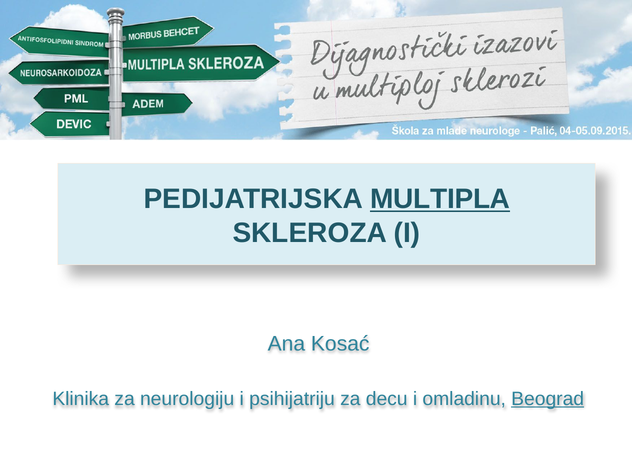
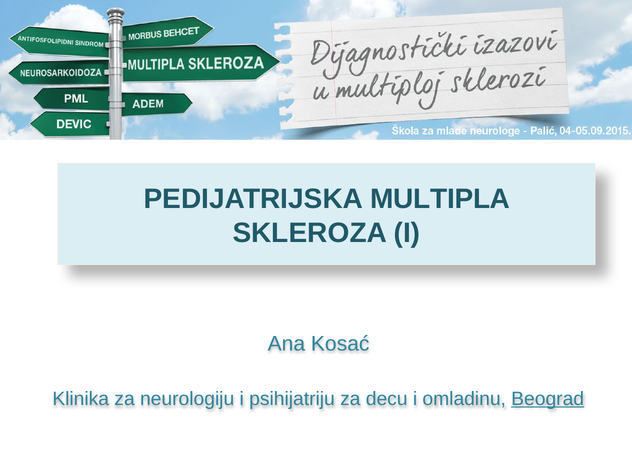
MULTIPLA underline: present -> none
